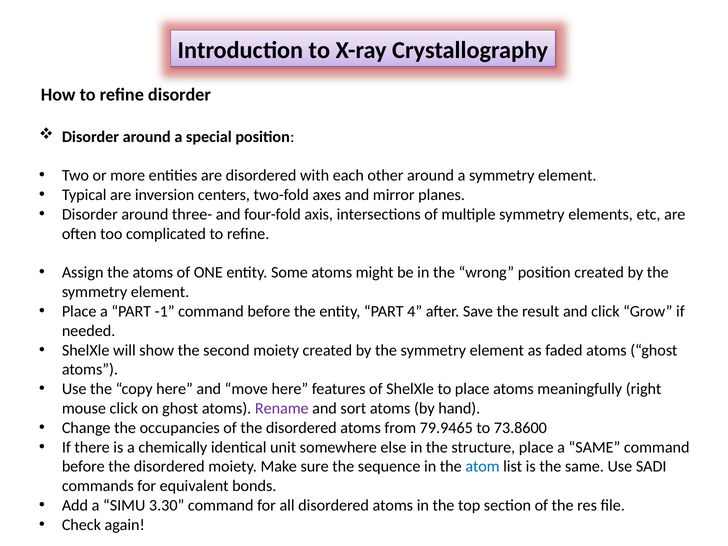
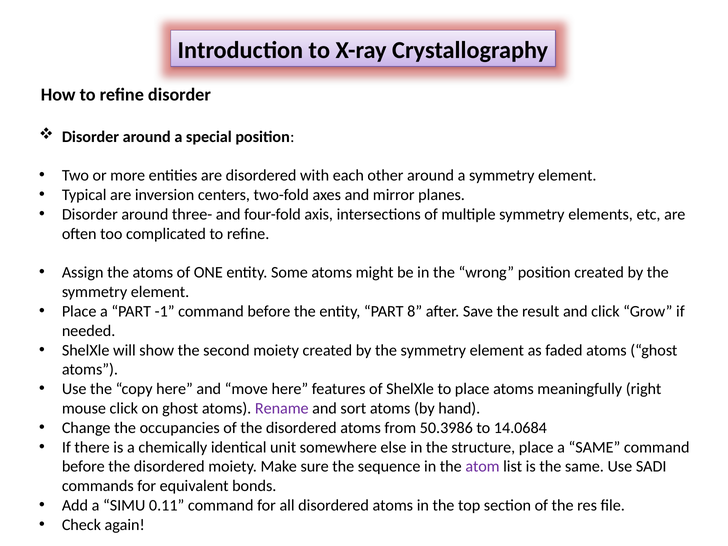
4: 4 -> 8
79.9465: 79.9465 -> 50.3986
73.8600: 73.8600 -> 14.0684
atom colour: blue -> purple
3.30: 3.30 -> 0.11
